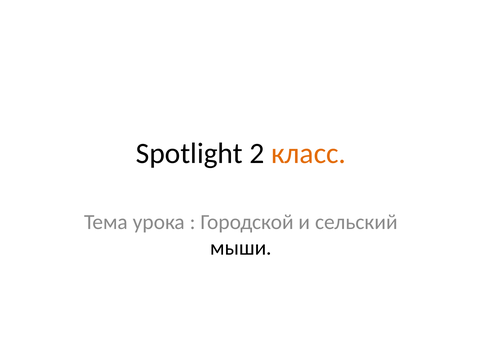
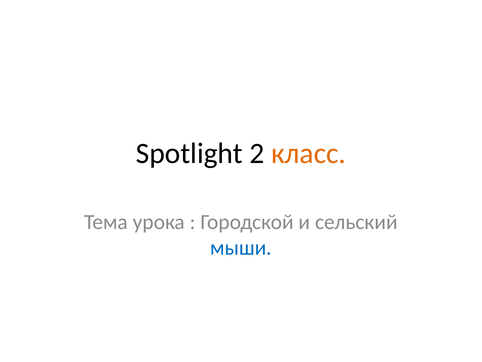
мыши colour: black -> blue
